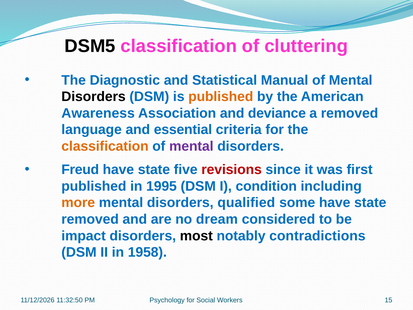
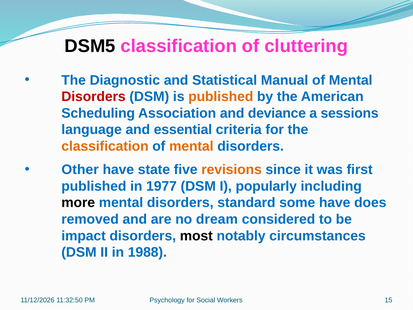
Disorders at (94, 97) colour: black -> red
Awareness: Awareness -> Scheduling
a removed: removed -> sessions
mental at (191, 146) colour: purple -> orange
Freud: Freud -> Other
revisions colour: red -> orange
1995: 1995 -> 1977
condition: condition -> popularly
more colour: orange -> black
qualified: qualified -> standard
some have state: state -> does
contradictions: contradictions -> circumstances
1958: 1958 -> 1988
